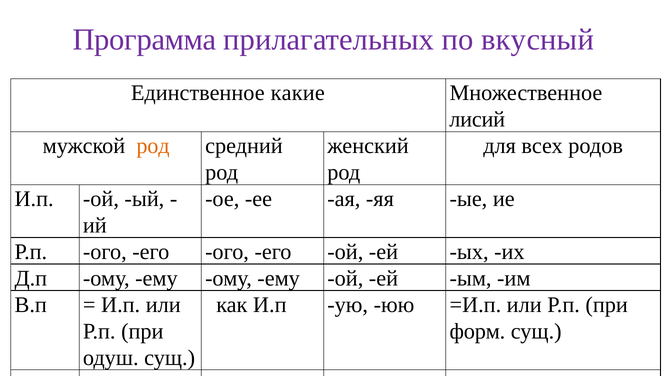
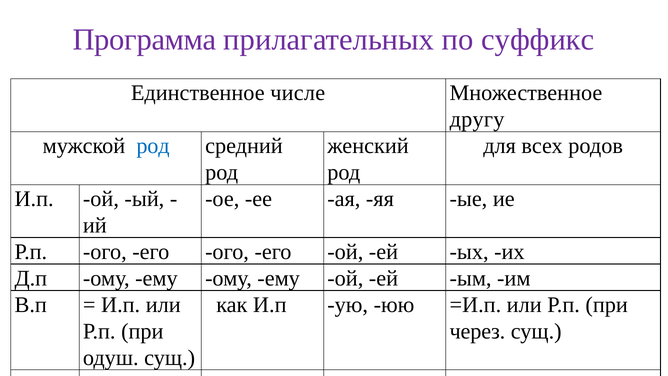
вкусный: вкусный -> суффикс
какие: какие -> числе
лисий: лисий -> другу
род at (153, 146) colour: orange -> blue
форм: форм -> через
